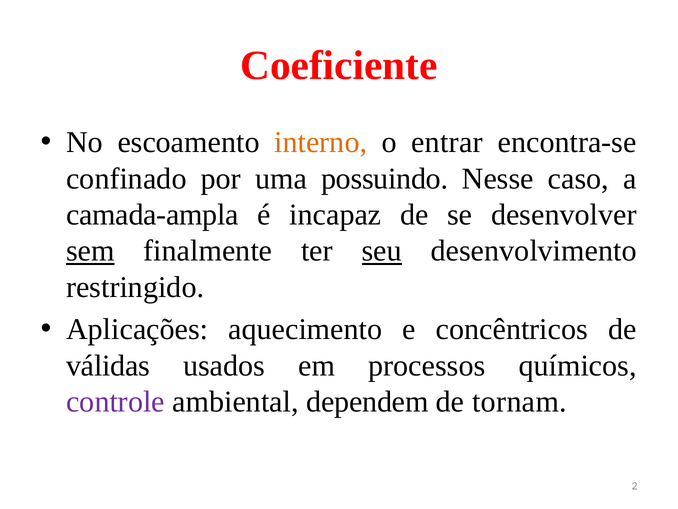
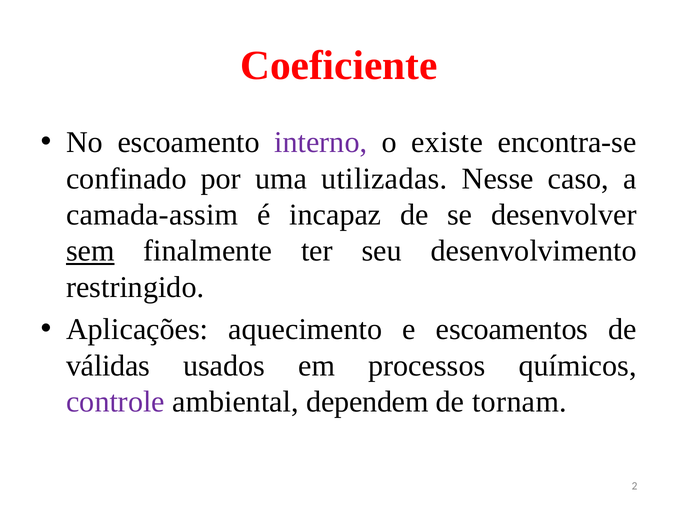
interno colour: orange -> purple
entrar: entrar -> existe
possuindo: possuindo -> utilizadas
camada-ampla: camada-ampla -> camada-assim
seu underline: present -> none
concêntricos: concêntricos -> escoamentos
